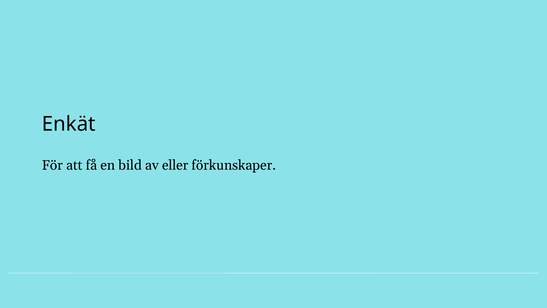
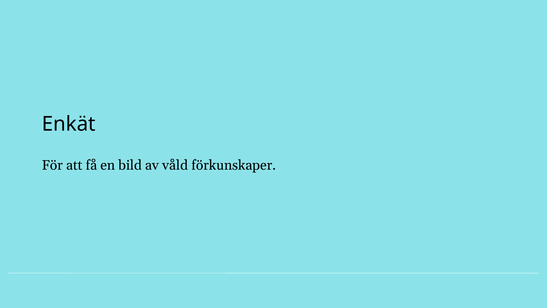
eller: eller -> våld
